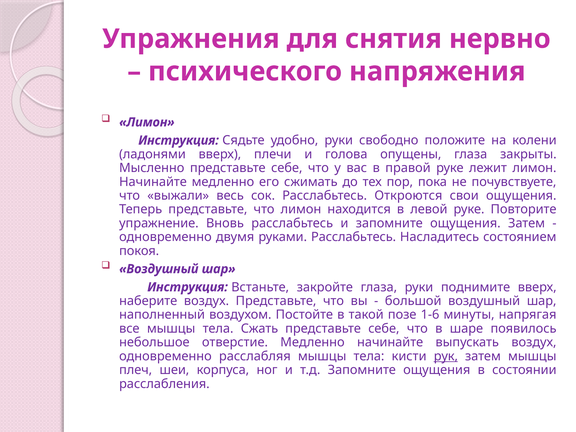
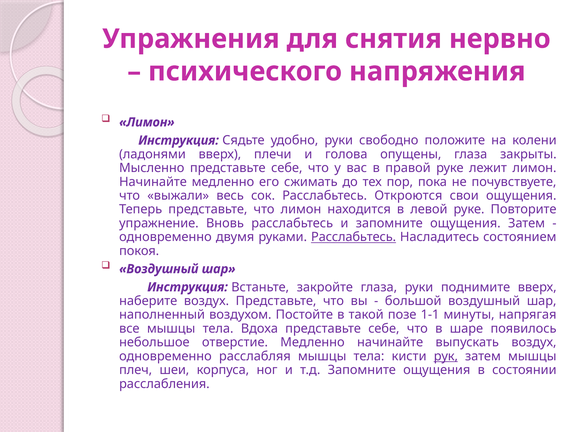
Расслабьтесь at (354, 237) underline: none -> present
1-6: 1-6 -> 1-1
Сжать: Сжать -> Вдоха
